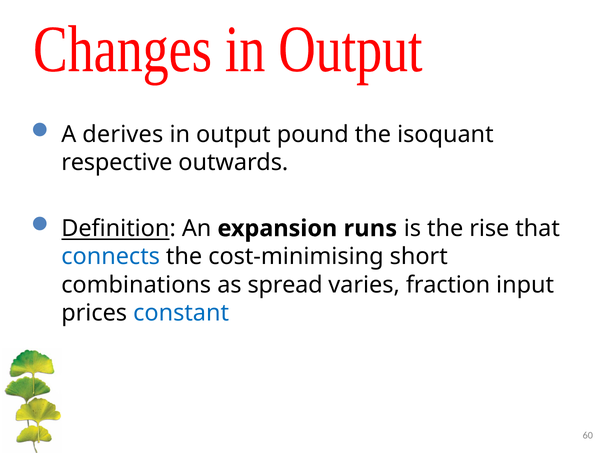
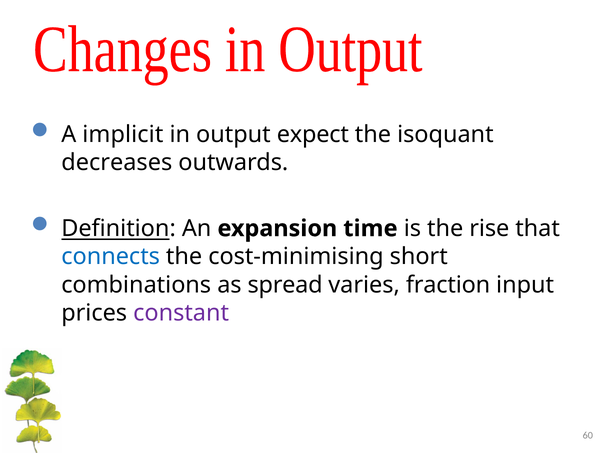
derives: derives -> implicit
pound: pound -> expect
respective: respective -> decreases
runs: runs -> time
constant colour: blue -> purple
